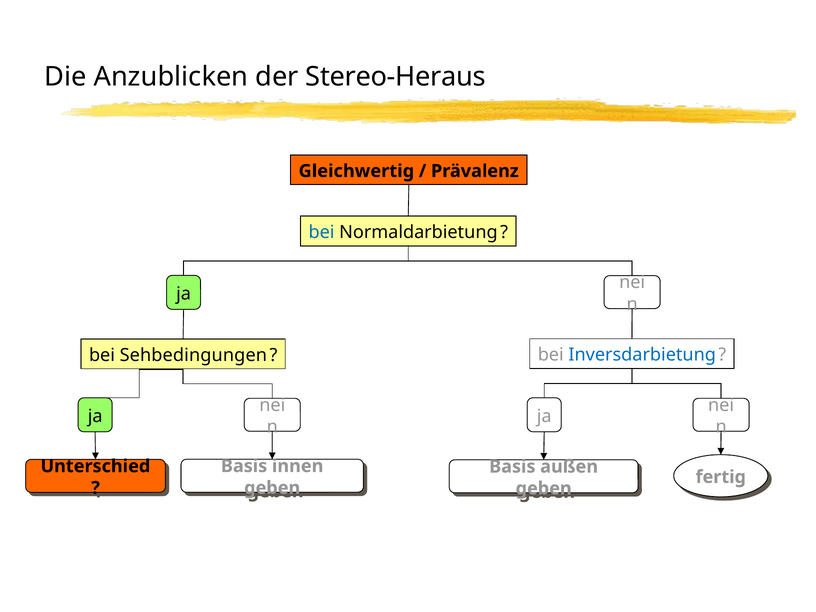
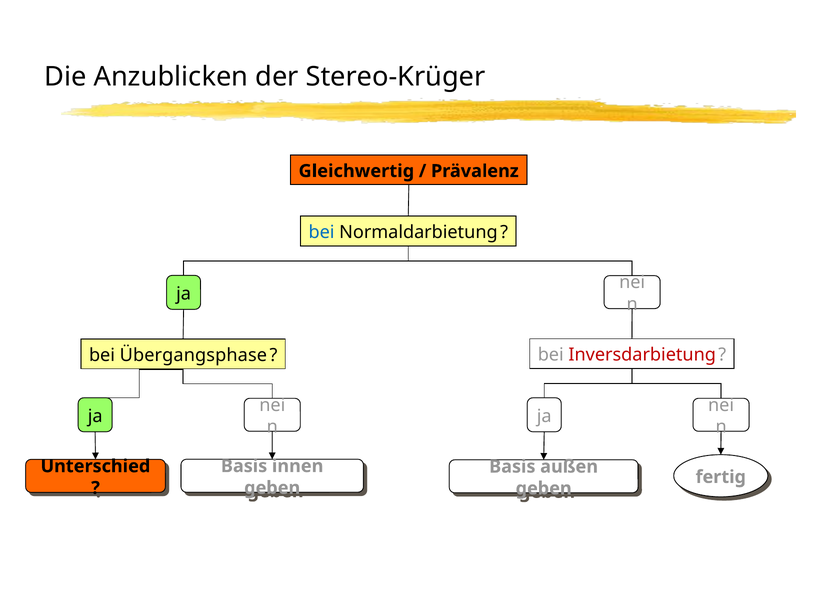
Stereo-Heraus: Stereo-Heraus -> Stereo-Krüger
Sehbedingungen: Sehbedingungen -> Übergangsphase
Inversdarbietung colour: blue -> red
